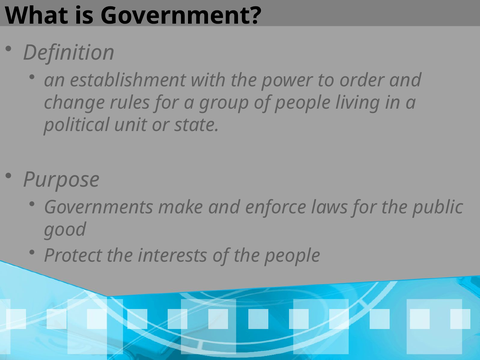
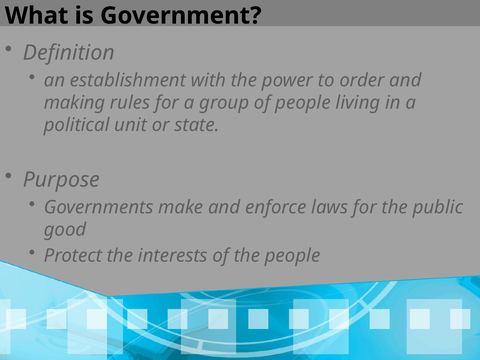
change: change -> making
